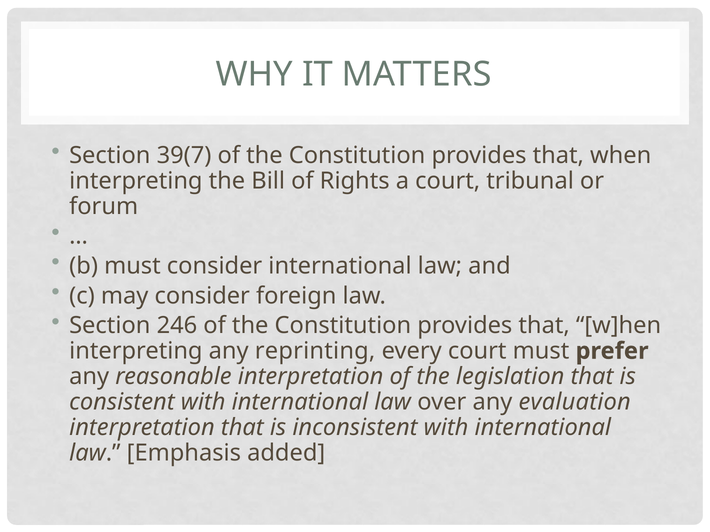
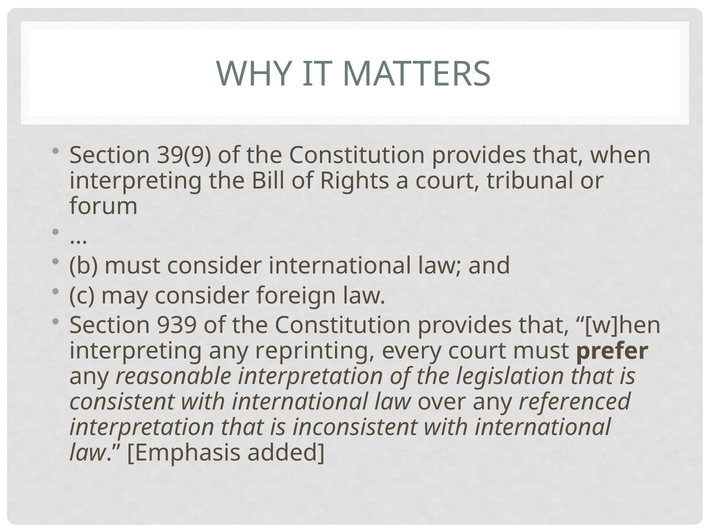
39(7: 39(7 -> 39(9
246: 246 -> 939
evaluation: evaluation -> referenced
